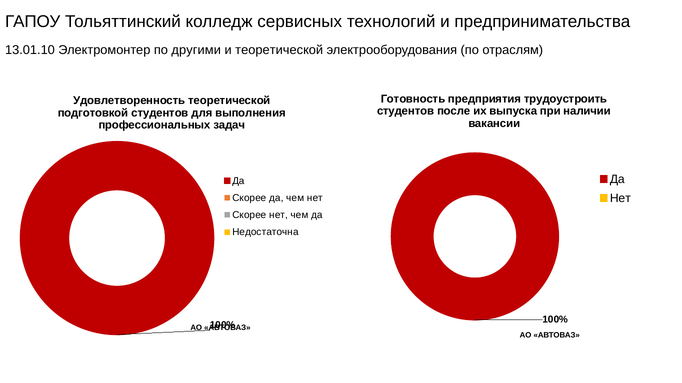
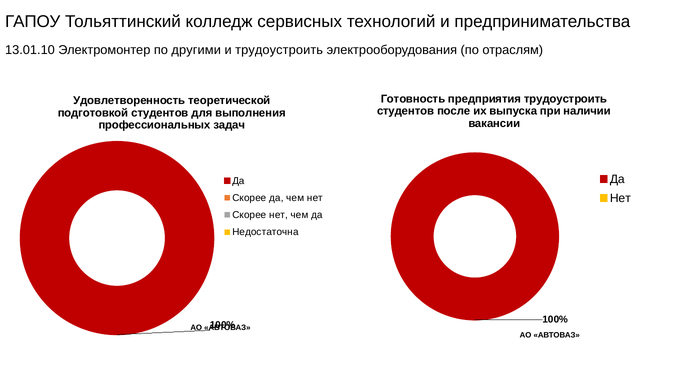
и теоретической: теоретической -> трудоустроить
